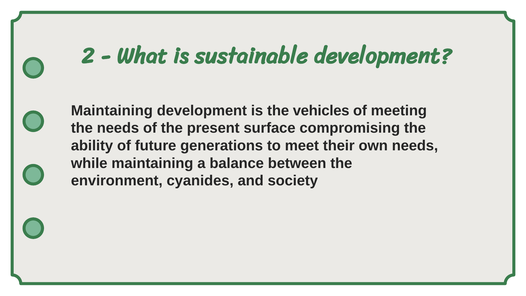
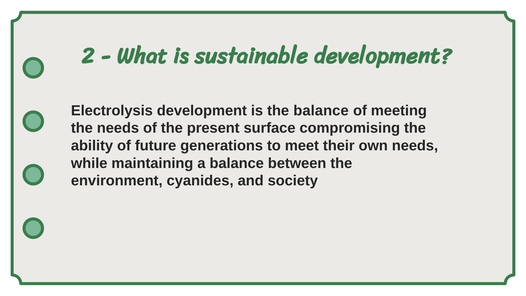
Maintaining at (112, 111): Maintaining -> Electrolysis
the vehicles: vehicles -> balance
